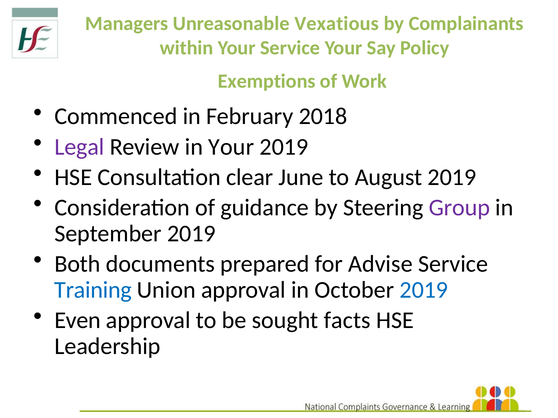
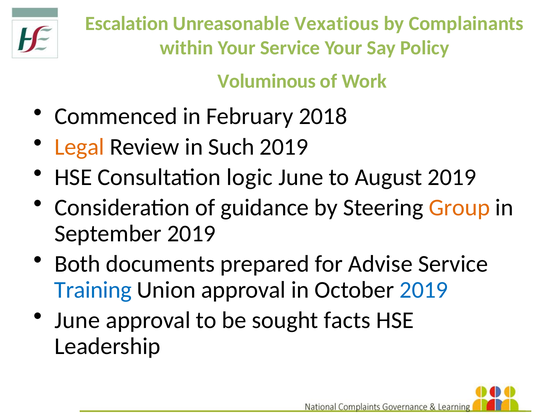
Managers: Managers -> Escalation
Exemptions: Exemptions -> Voluminous
Legal colour: purple -> orange
in Your: Your -> Such
clear: clear -> logic
Group colour: purple -> orange
Even at (78, 321): Even -> June
